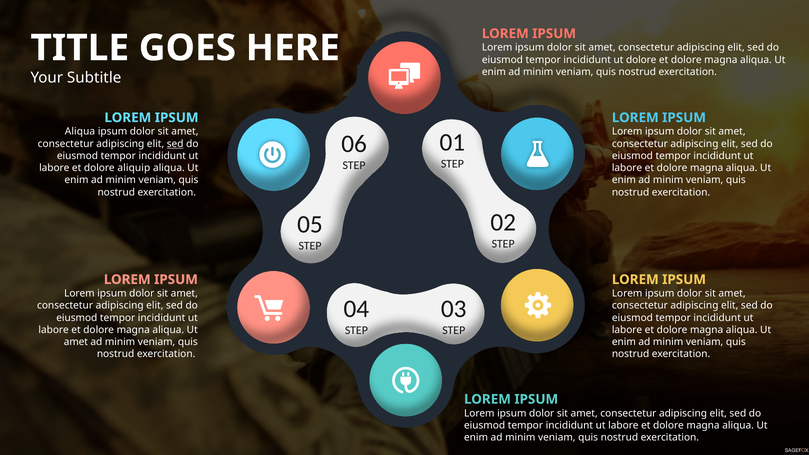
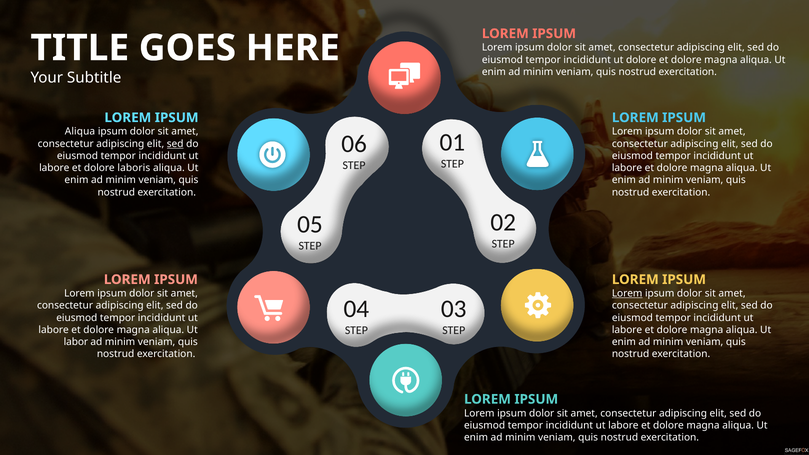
aliquip: aliquip -> laboris
Lorem at (627, 293) underline: none -> present
amet at (76, 342): amet -> labor
